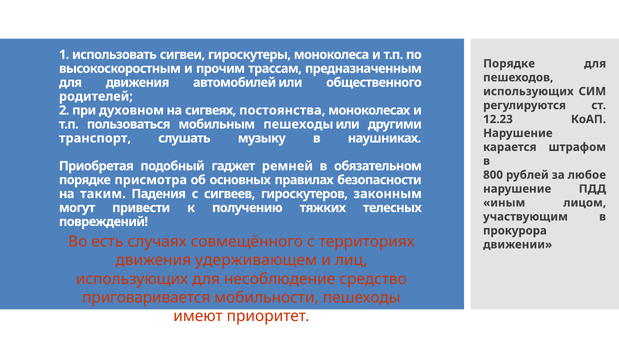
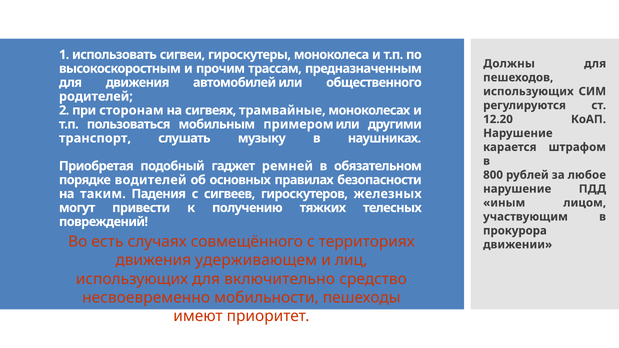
Порядке at (509, 64): Порядке -> Должны
духовном: духовном -> сторонам
постоянства: постоянства -> трамвайные
12.23: 12.23 -> 12.20
мобильным пешеходы: пешеходы -> примером
присмотра: присмотра -> водителей
законным: законным -> железных
несоблюдение: несоблюдение -> включительно
приговаривается: приговаривается -> несвоевременно
